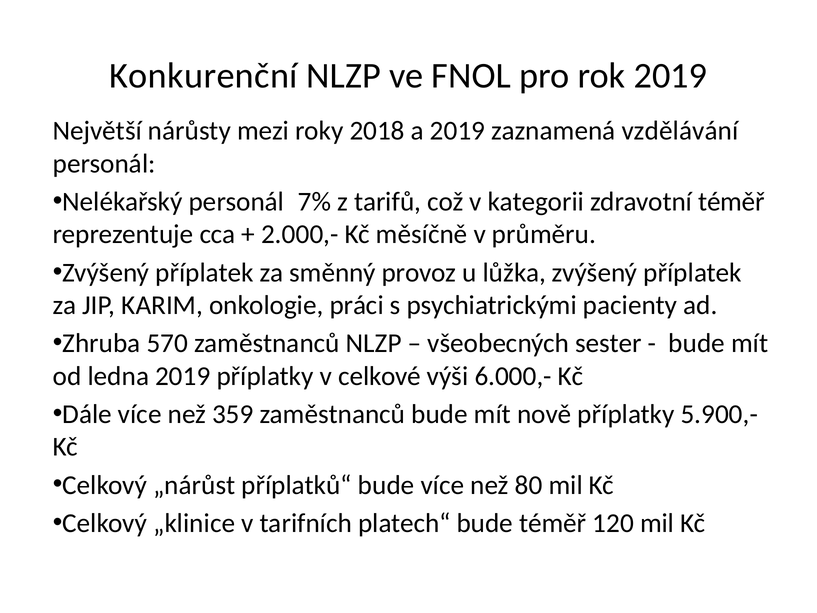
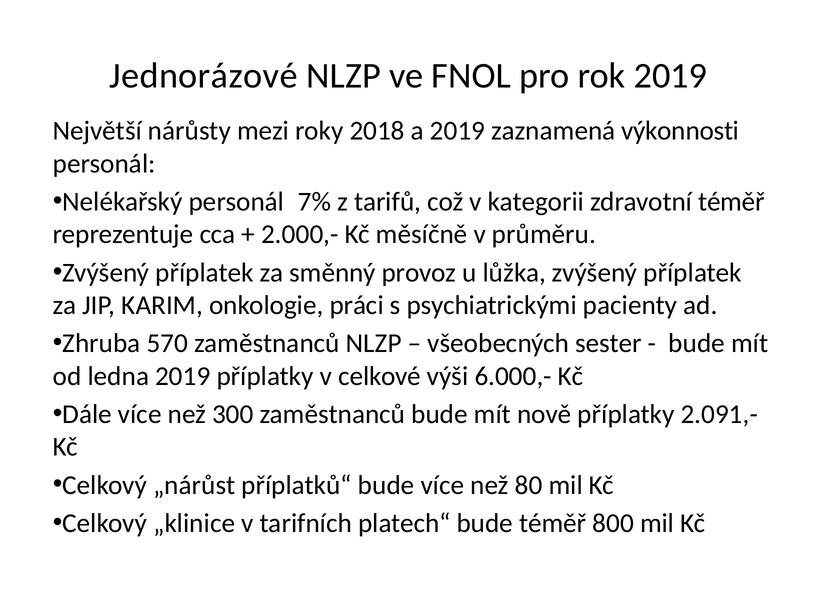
Konkurenční: Konkurenční -> Jednorázové
vzdělávání: vzdělávání -> výkonnosti
359: 359 -> 300
5.900,-: 5.900,- -> 2.091,-
120: 120 -> 800
